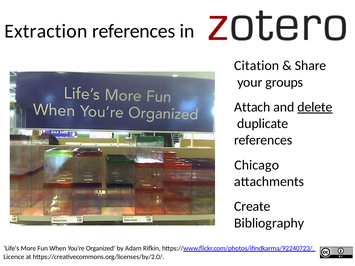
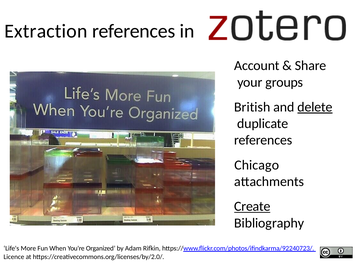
Citation: Citation -> Account
Attach: Attach -> British
Create underline: none -> present
